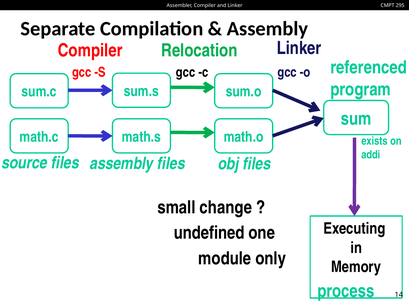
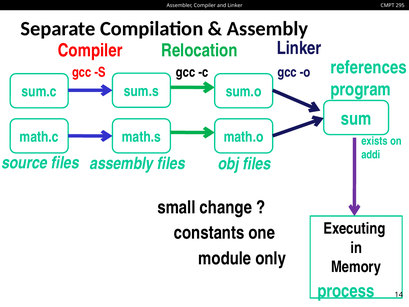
referenced: referenced -> references
undefined: undefined -> constants
